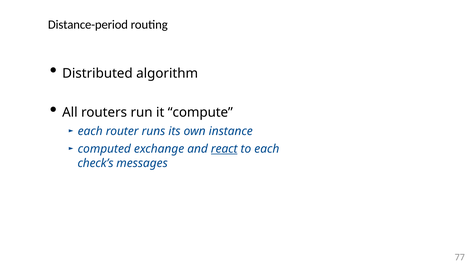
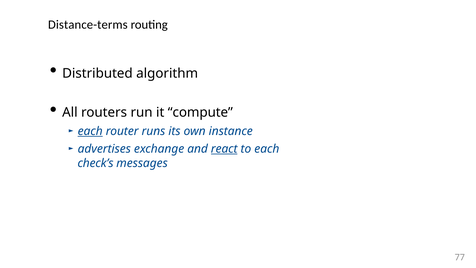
Distance-period: Distance-period -> Distance-terms
each at (90, 131) underline: none -> present
computed: computed -> advertises
